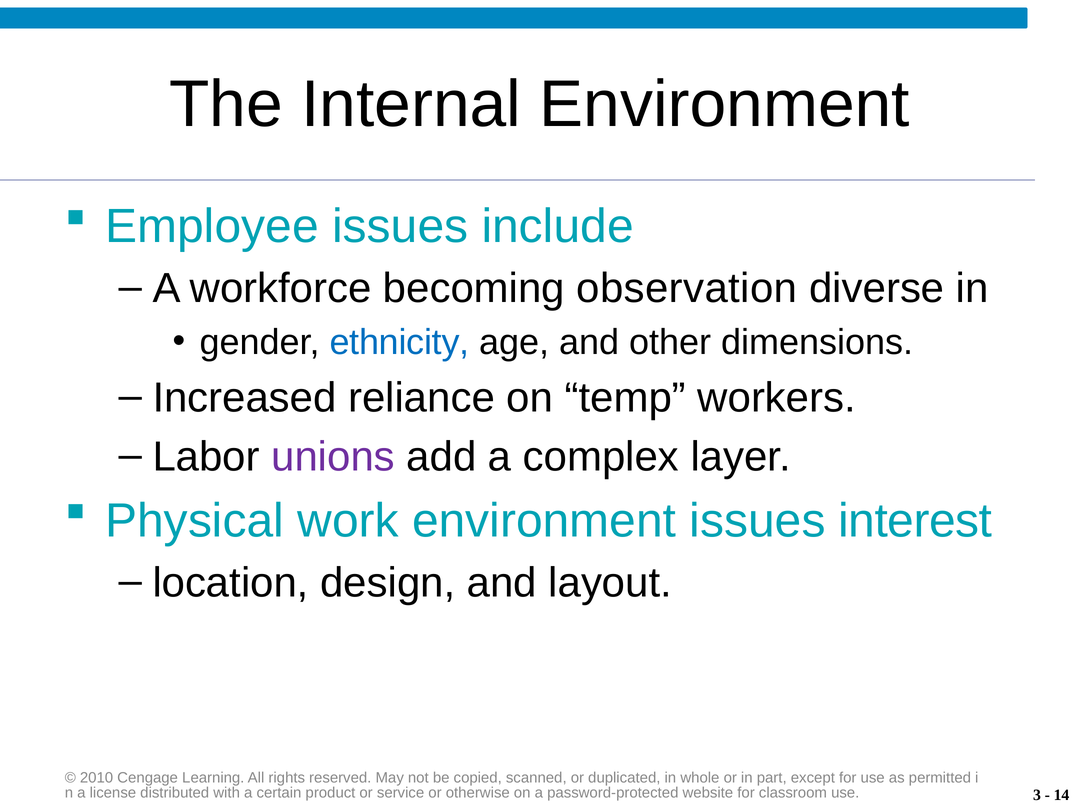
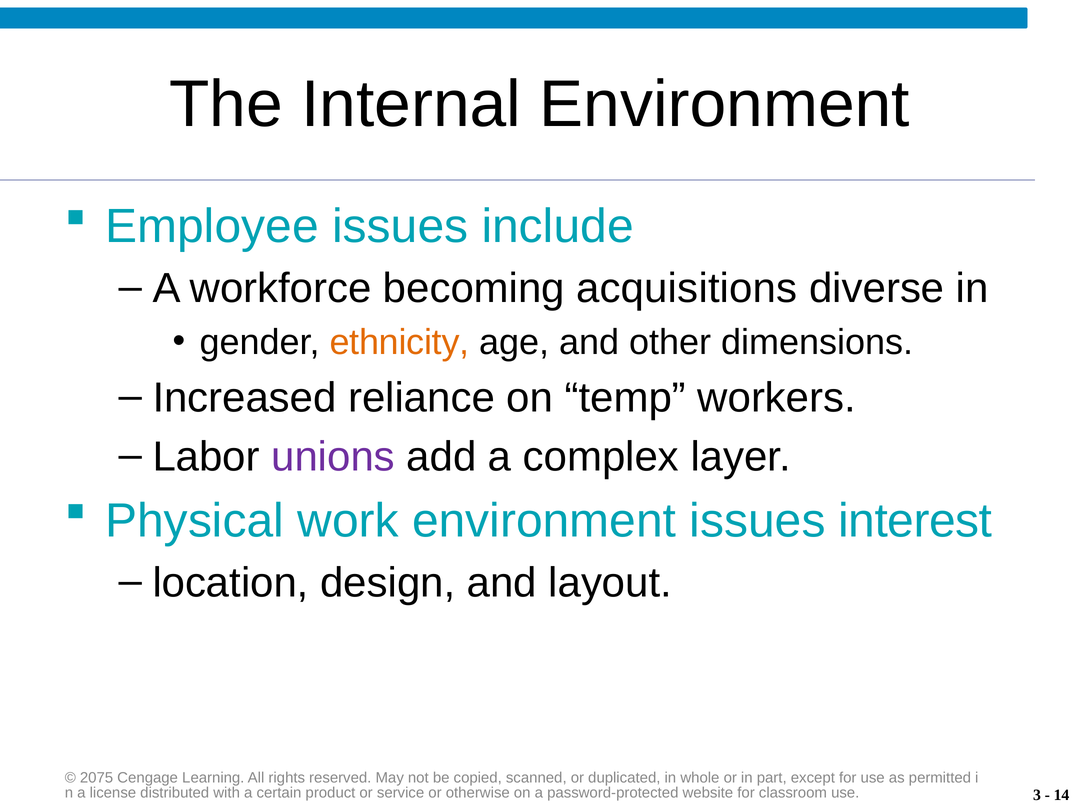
observation: observation -> acquisitions
ethnicity colour: blue -> orange
2010: 2010 -> 2075
